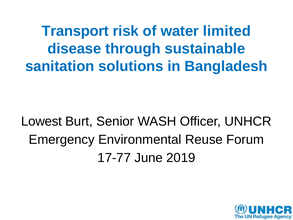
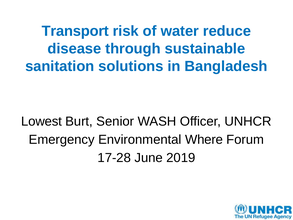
limited: limited -> reduce
Reuse: Reuse -> Where
17-77: 17-77 -> 17-28
